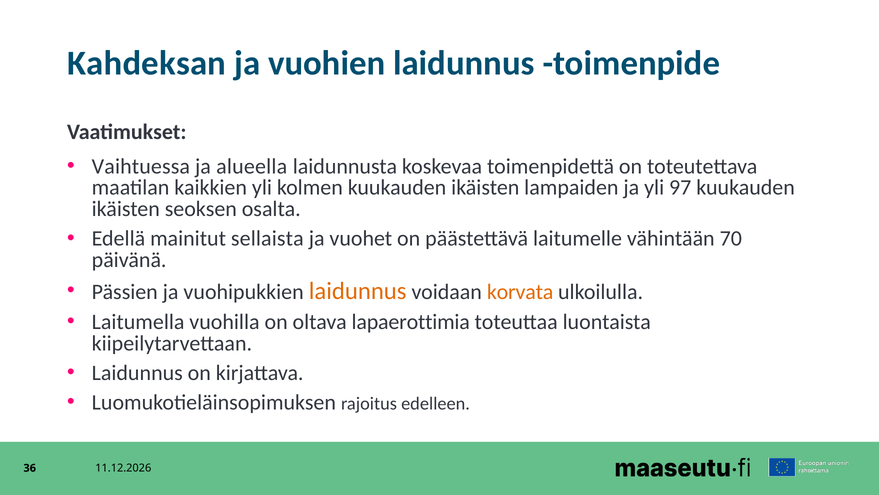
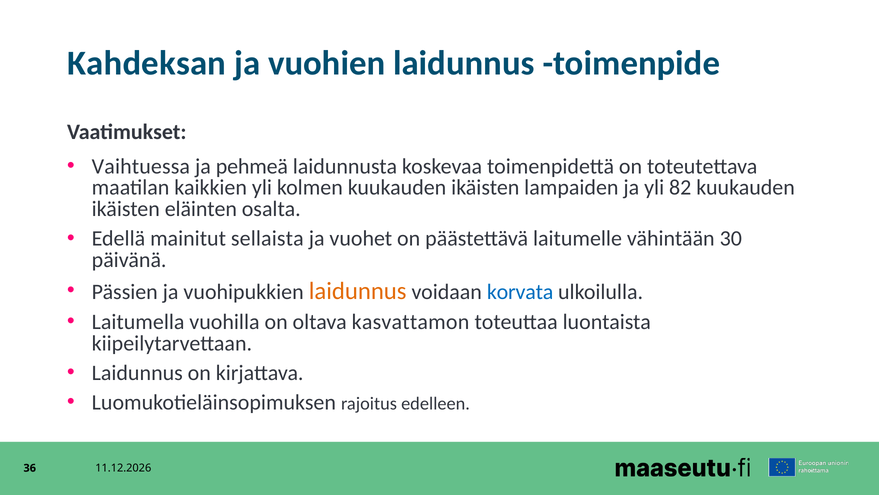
alueella: alueella -> pehmeä
97: 97 -> 82
seoksen: seoksen -> eläinten
70: 70 -> 30
korvata colour: orange -> blue
lapaerottimia: lapaerottimia -> kasvattamon
